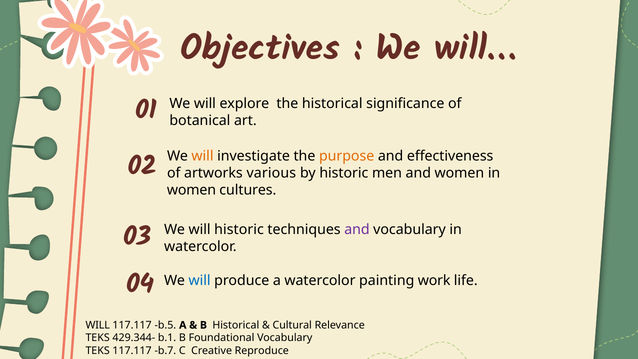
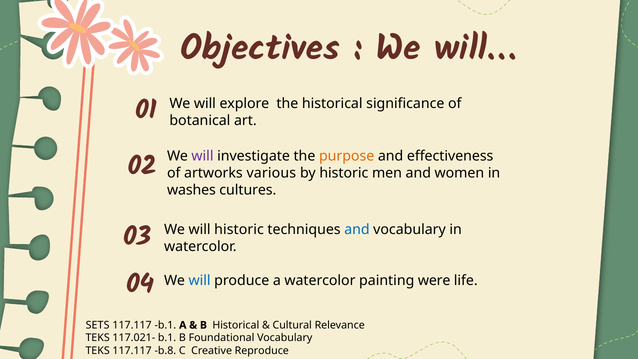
will at (203, 156) colour: orange -> purple
women at (191, 190): women -> washes
and at (357, 230) colour: purple -> blue
work: work -> were
WILL at (98, 325): WILL -> SETS
117.117 b.5: b.5 -> b.1
429.344-: 429.344- -> 117.021-
b.7: b.7 -> b.8
